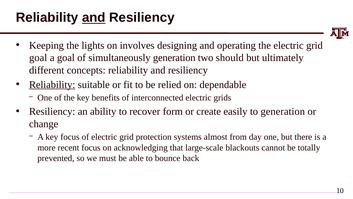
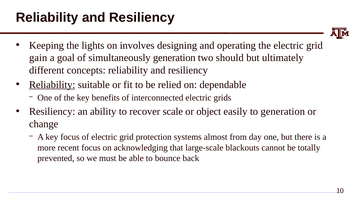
and at (94, 18) underline: present -> none
goal at (38, 58): goal -> gain
form: form -> scale
create: create -> object
